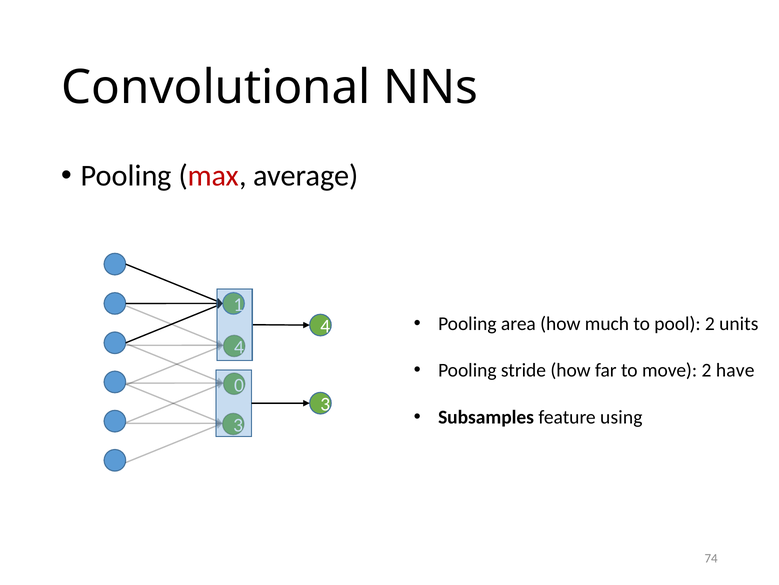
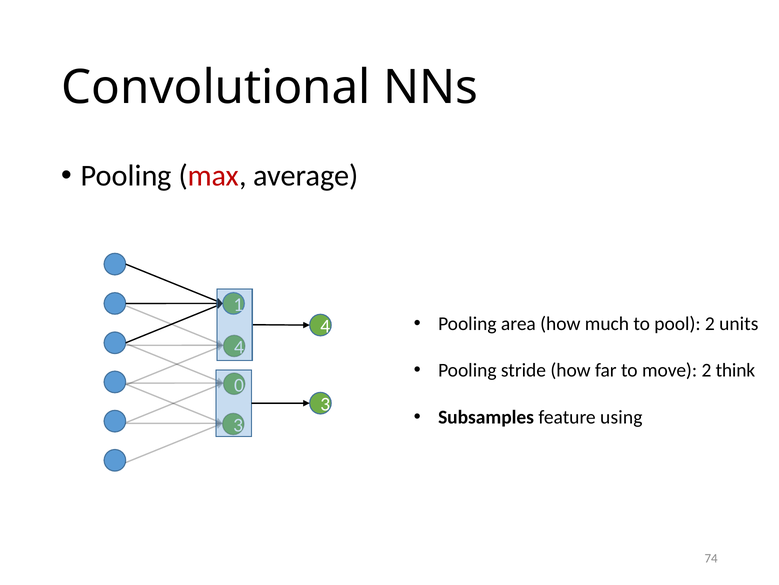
have: have -> think
